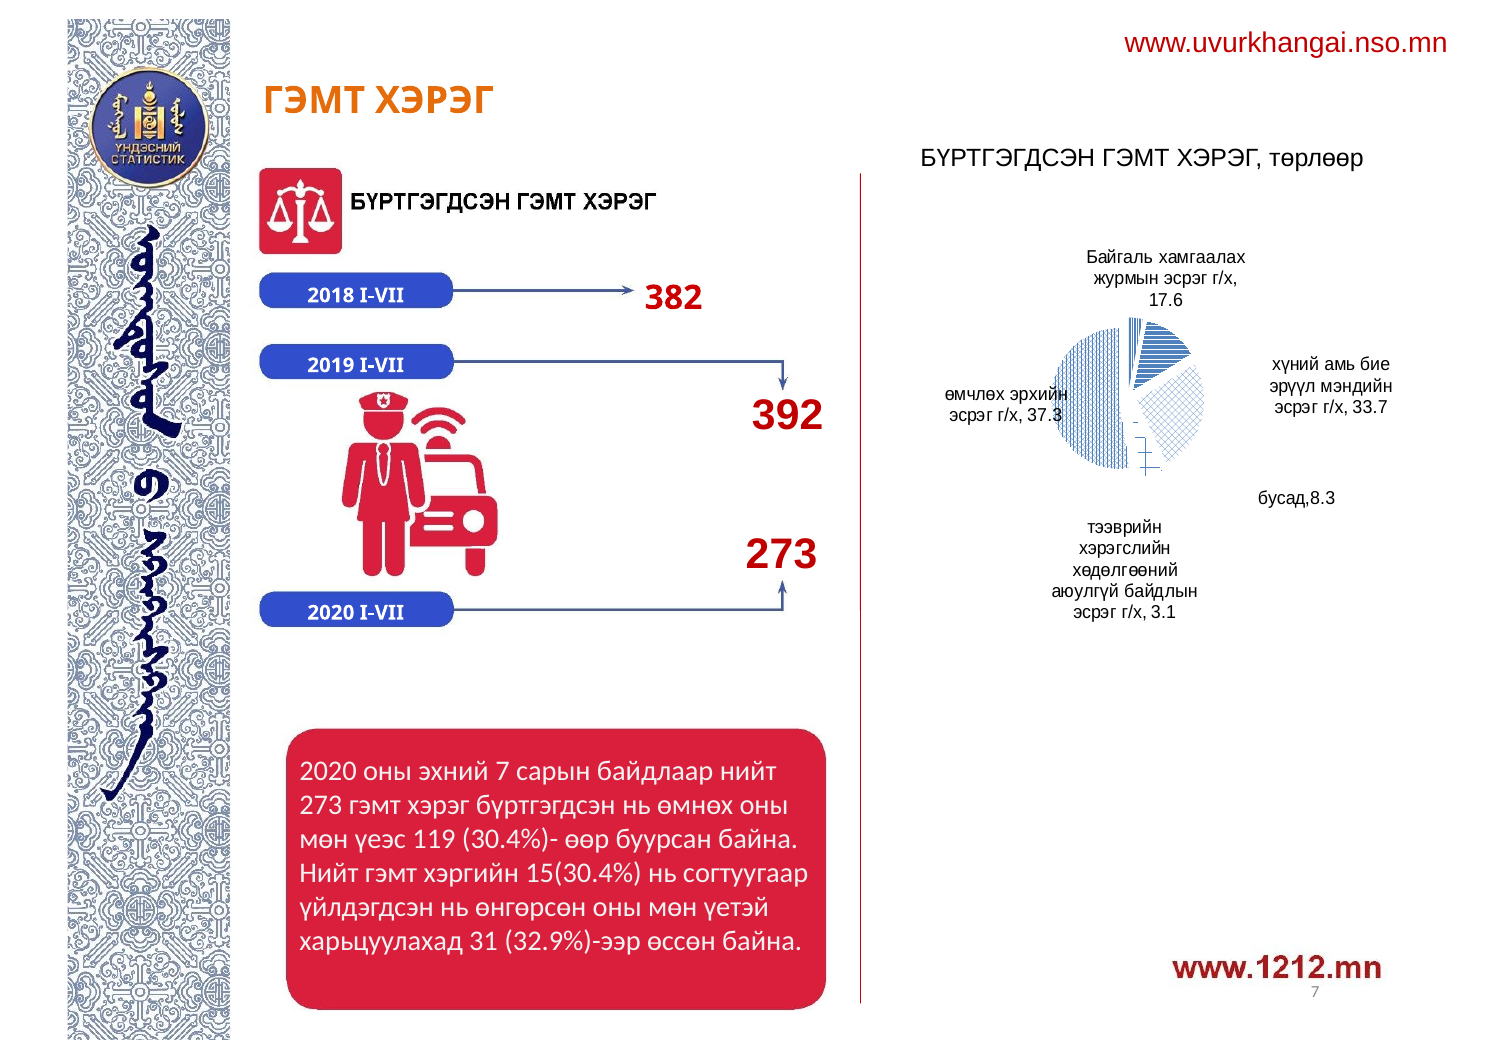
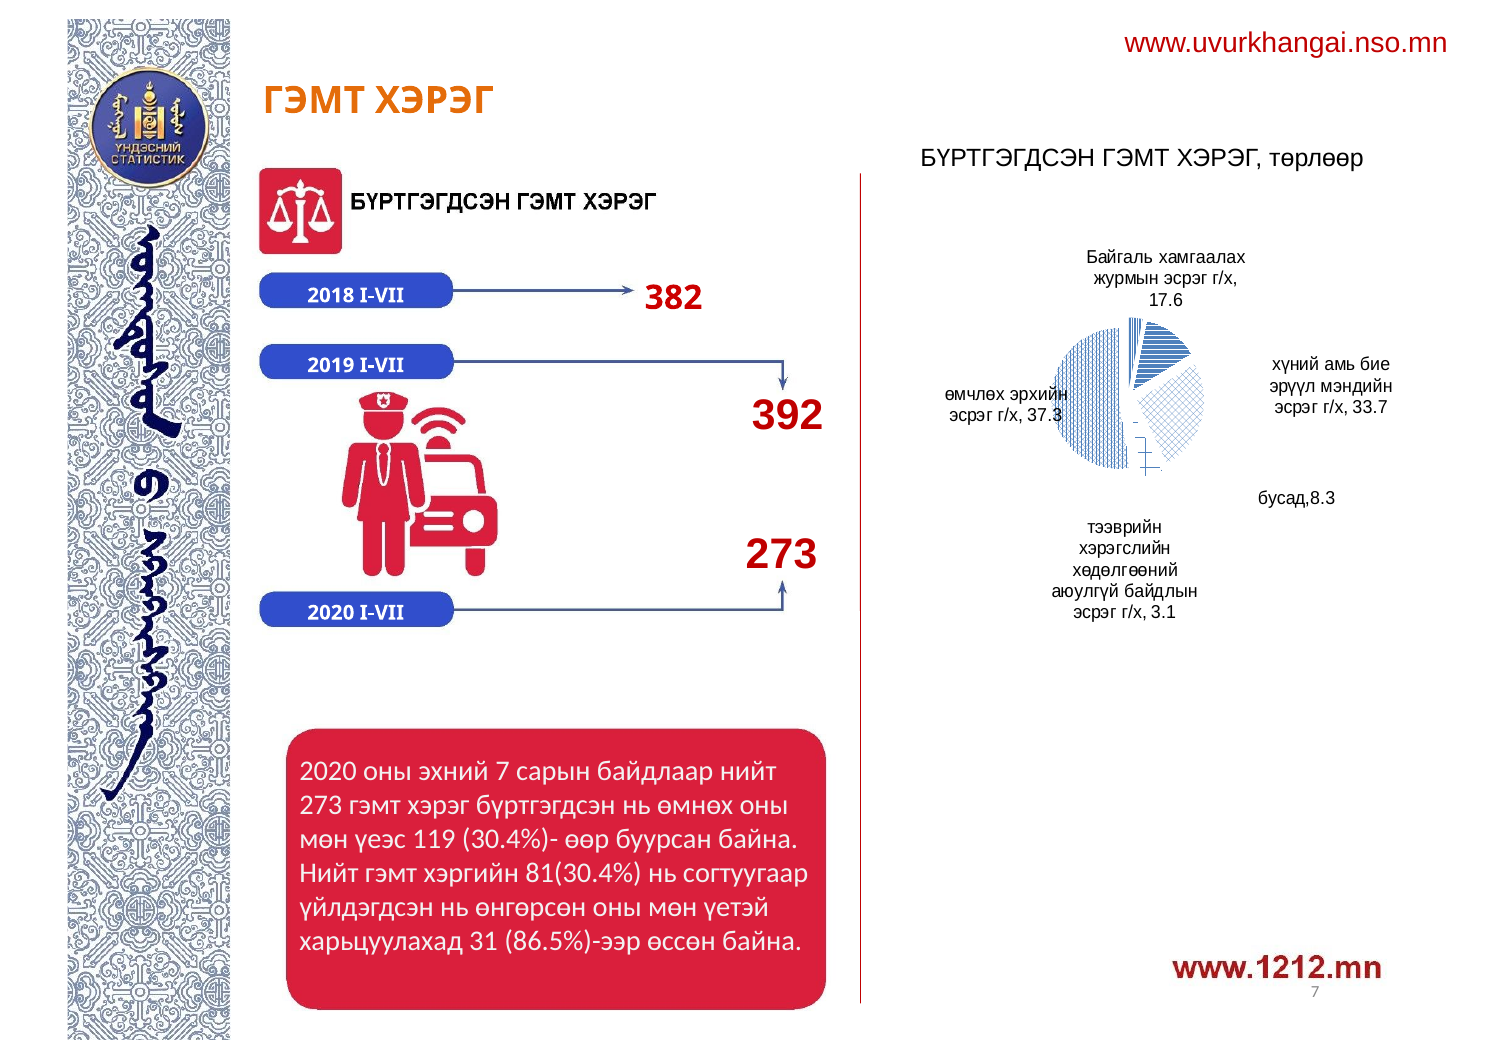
15(30.4%: 15(30.4% -> 81(30.4%
32.9%)-ээр: 32.9%)-ээр -> 86.5%)-ээр
